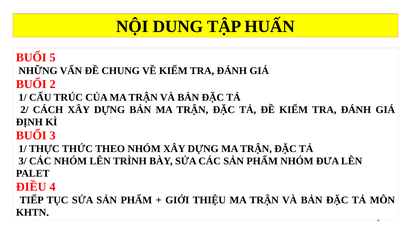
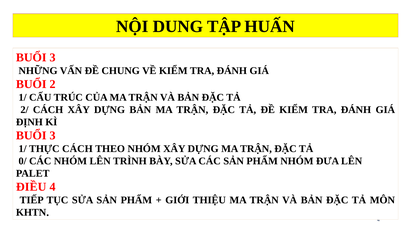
5 at (53, 58): 5 -> 3
THỰC THỨC: THỨC -> CÁCH
3/: 3/ -> 0/
